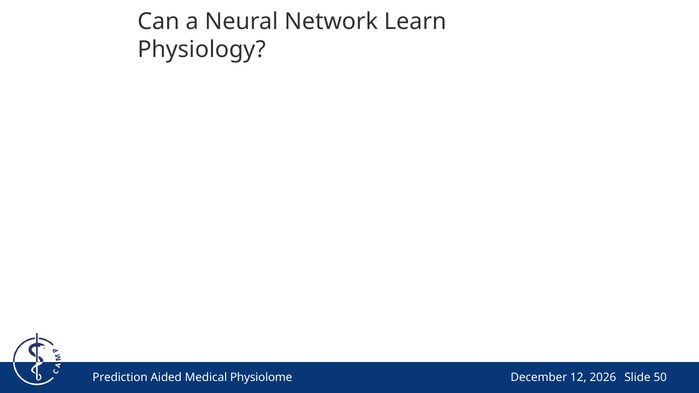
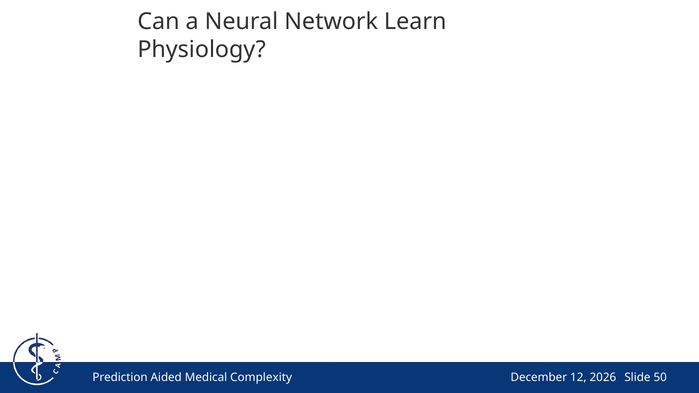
Physiolome: Physiolome -> Complexity
